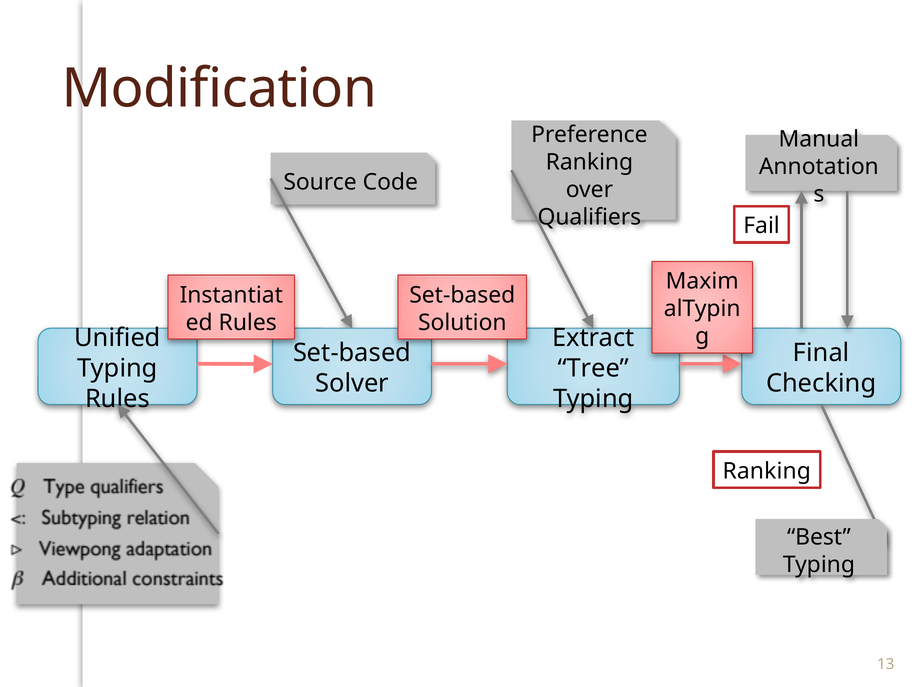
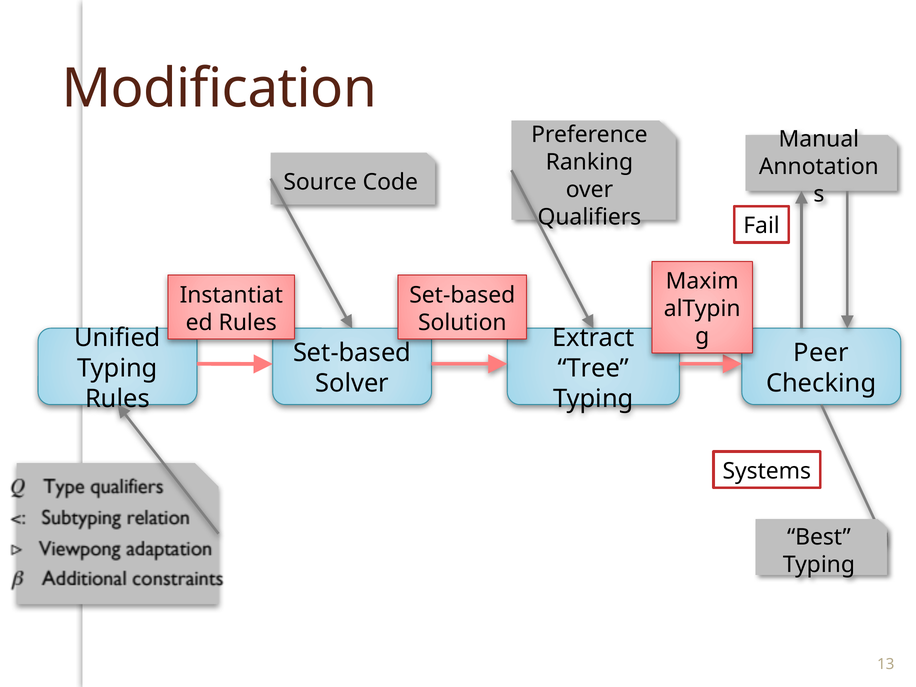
Final: Final -> Peer
Ranking at (767, 471): Ranking -> Systems
